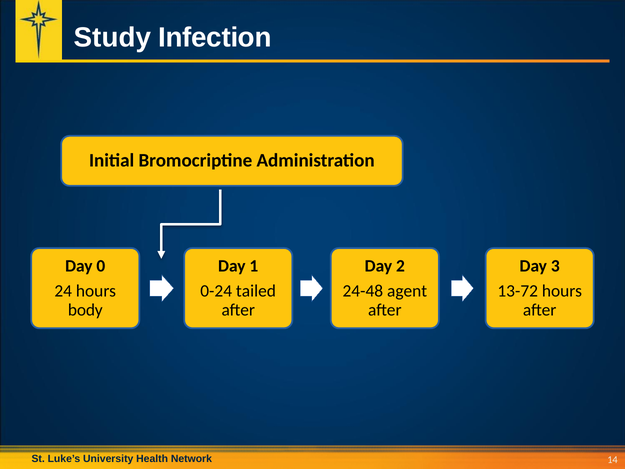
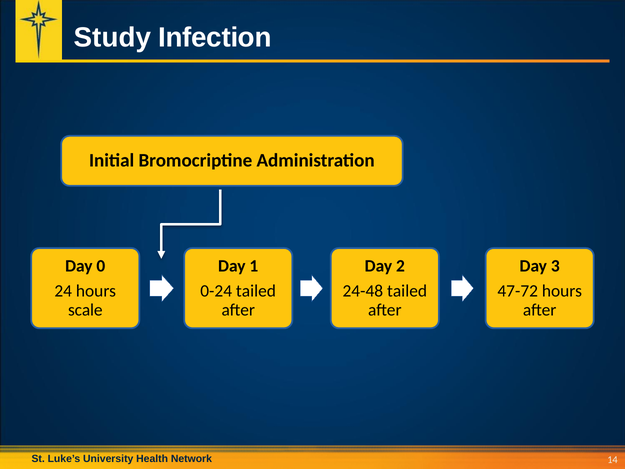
24-48 agent: agent -> tailed
13-72: 13-72 -> 47-72
body: body -> scale
